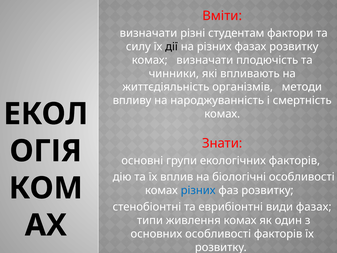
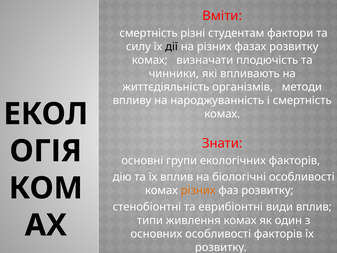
визначати at (148, 33): визначати -> смертність
різних at (198, 190) colour: blue -> orange
види фазах: фазах -> вплив
